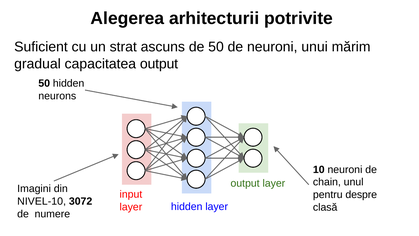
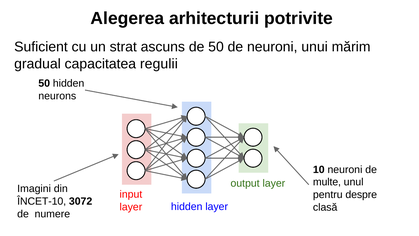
capacitatea output: output -> regulii
chain: chain -> multe
NIVEL-10: NIVEL-10 -> ÎNCET-10
